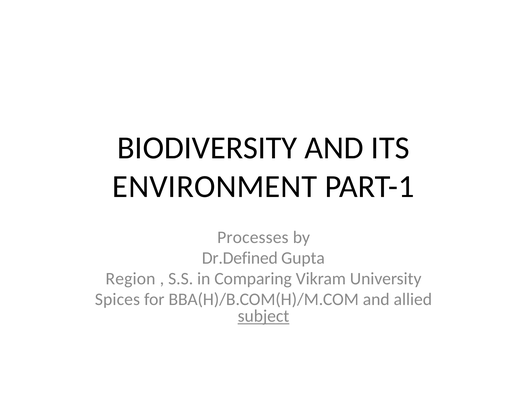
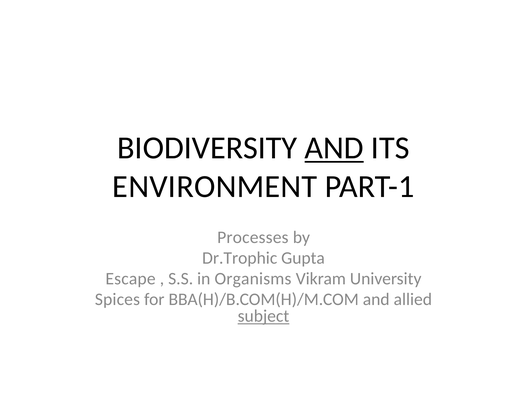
AND at (334, 148) underline: none -> present
Dr.Defined: Dr.Defined -> Dr.Trophic
Region: Region -> Escape
Comparing: Comparing -> Organisms
